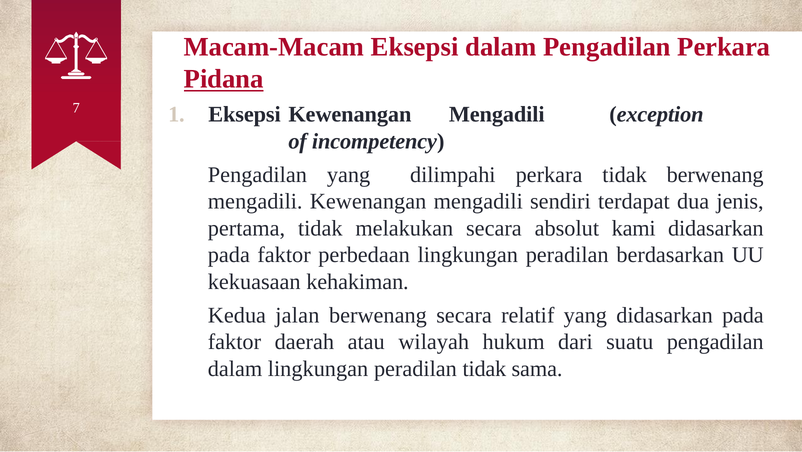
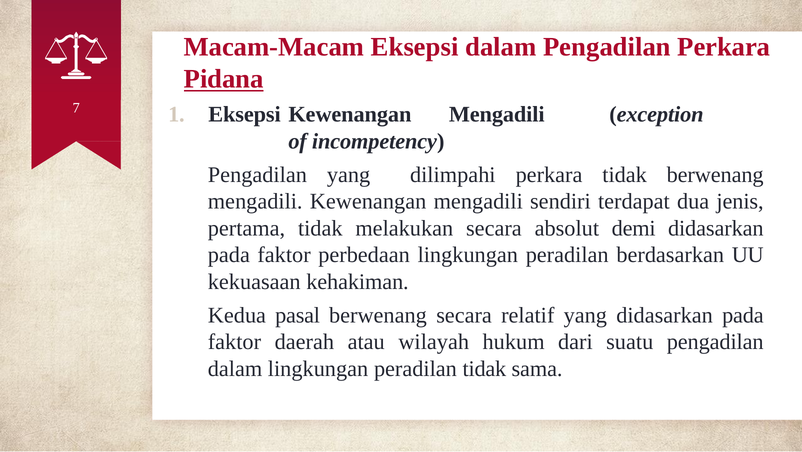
kami: kami -> demi
jalan: jalan -> pasal
